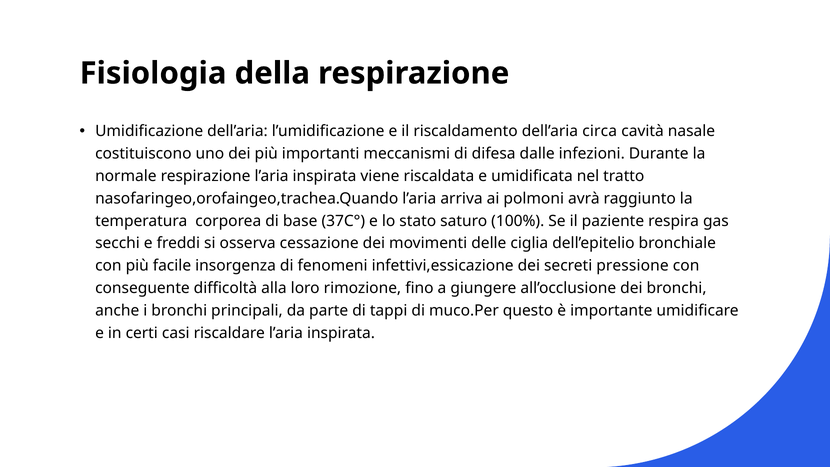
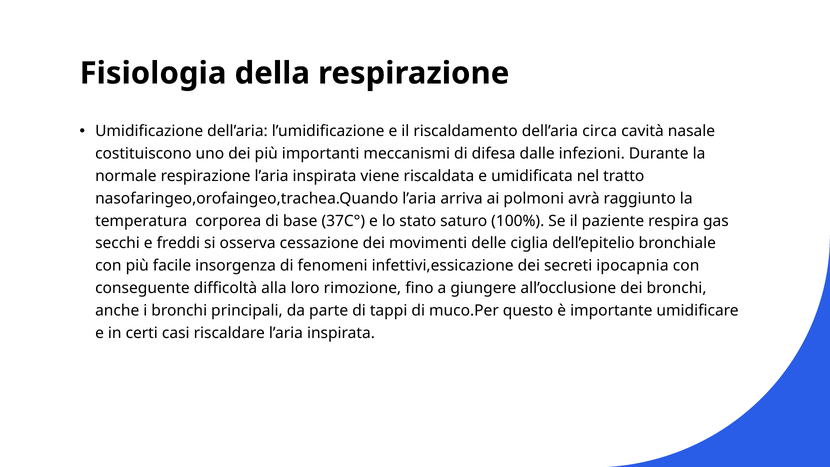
pressione: pressione -> ipocapnia
